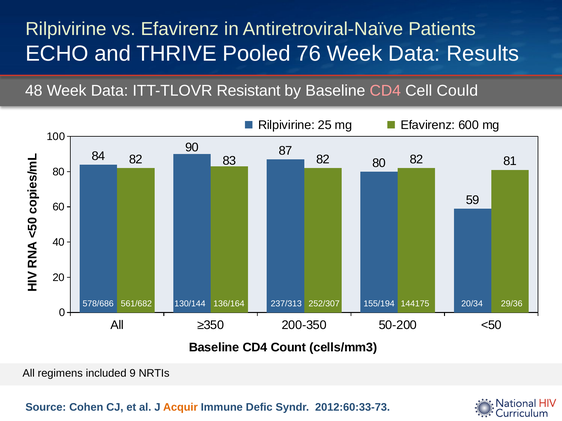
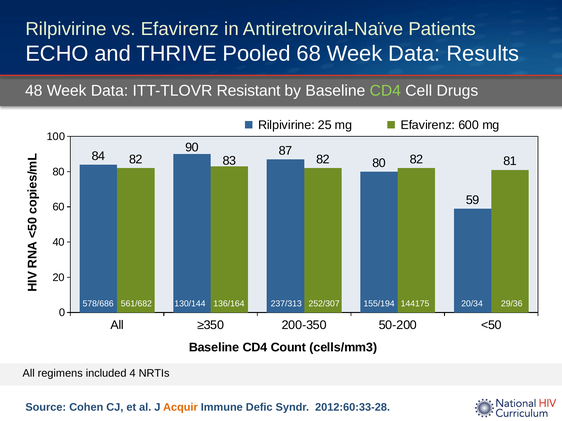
76: 76 -> 68
CD4 at (385, 91) colour: pink -> light green
Could: Could -> Drugs
9: 9 -> 4
2012:60:33-73: 2012:60:33-73 -> 2012:60:33-28
